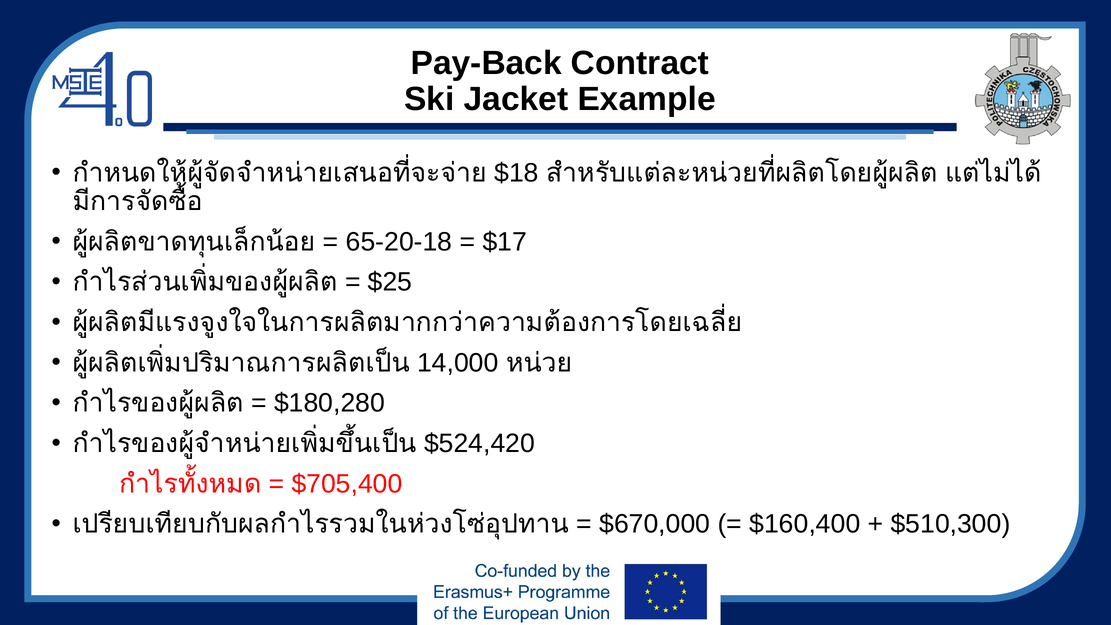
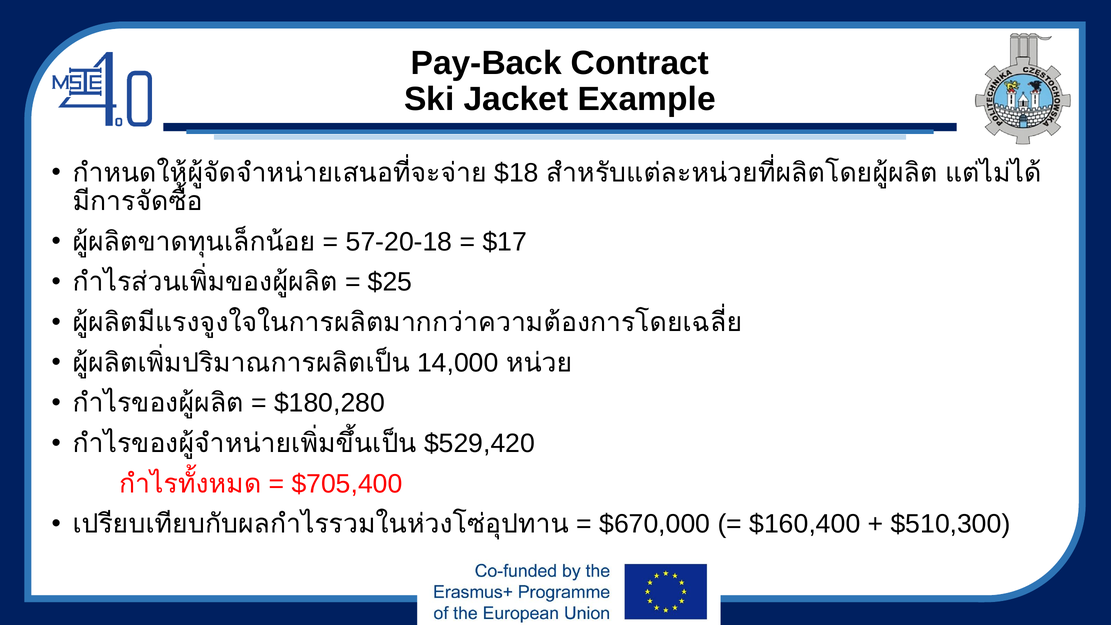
65-20-18: 65-20-18 -> 57-20-18
$524,420: $524,420 -> $529,420
